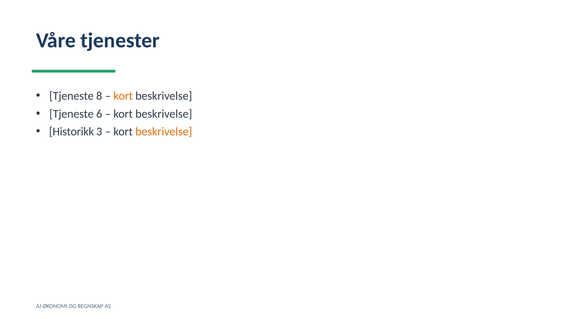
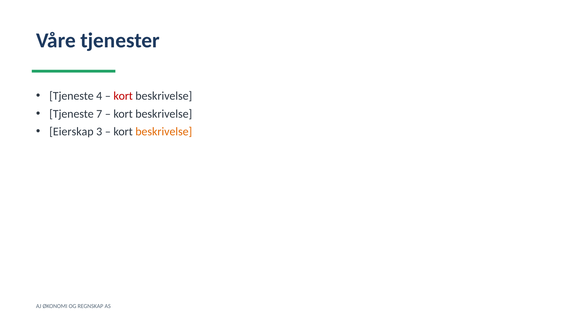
8: 8 -> 4
kort at (123, 96) colour: orange -> red
6: 6 -> 7
Historikk: Historikk -> Eierskap
